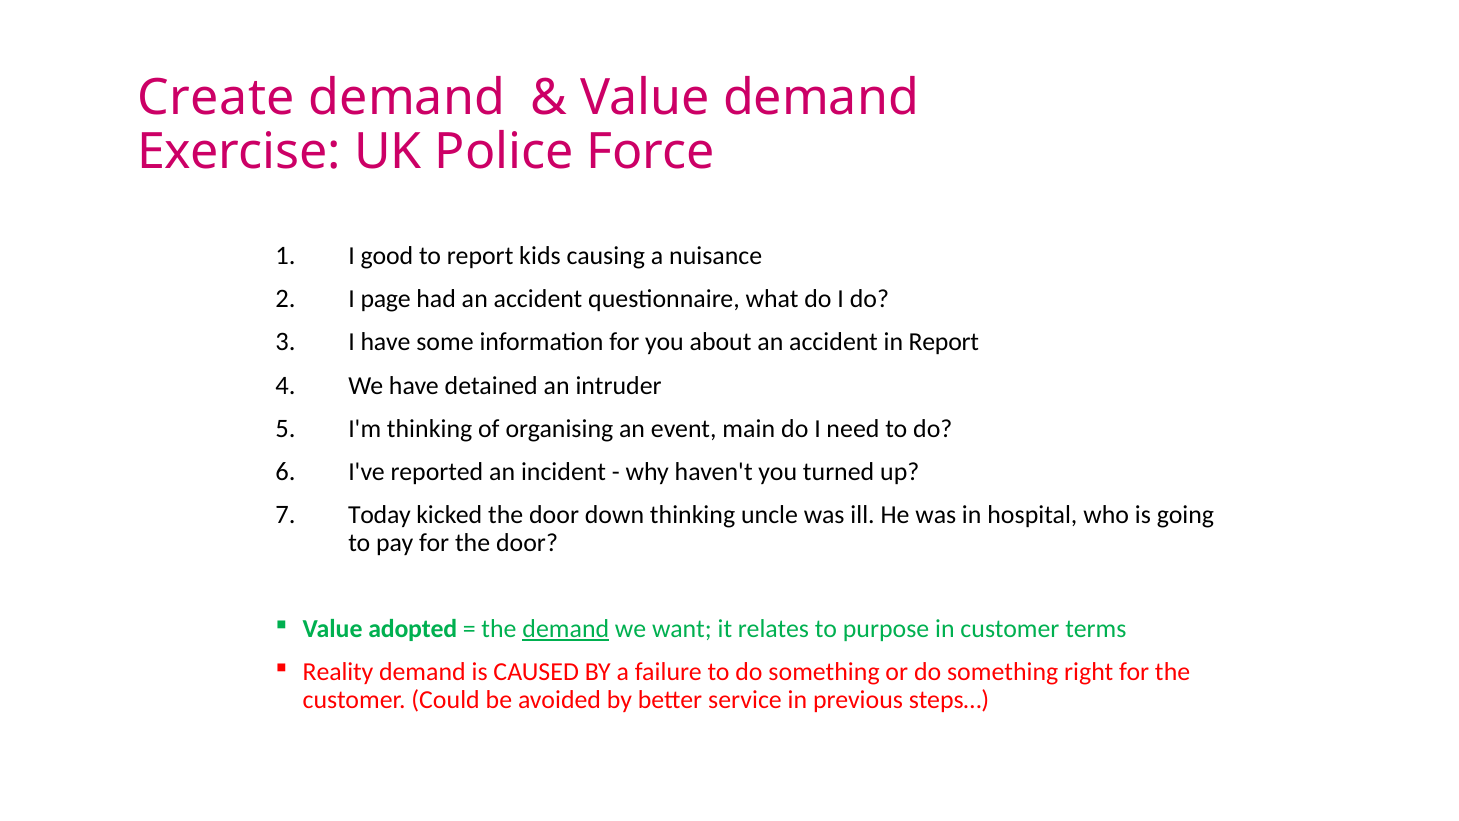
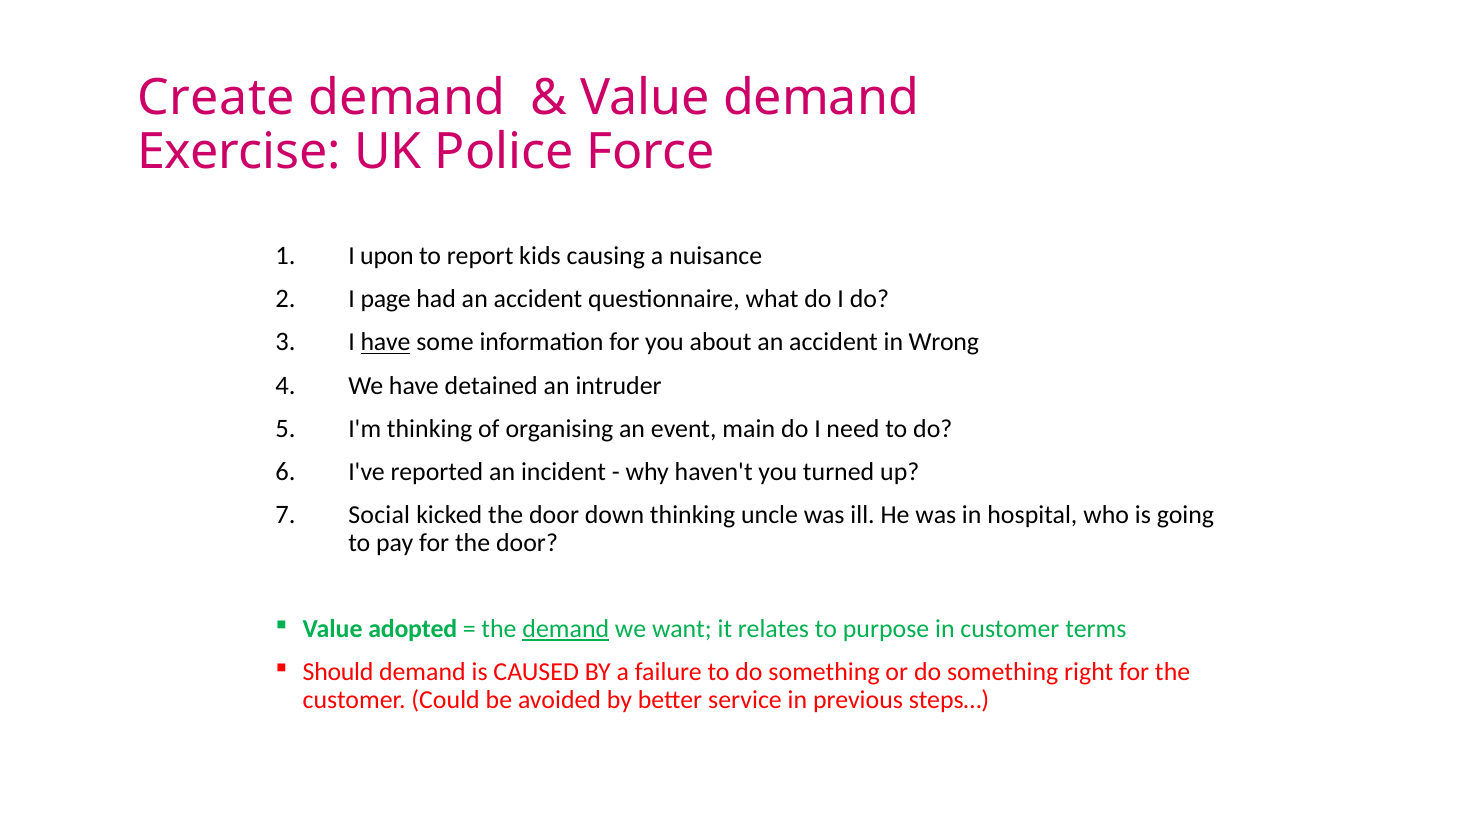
good: good -> upon
have at (386, 342) underline: none -> present
in Report: Report -> Wrong
Today: Today -> Social
Reality: Reality -> Should
